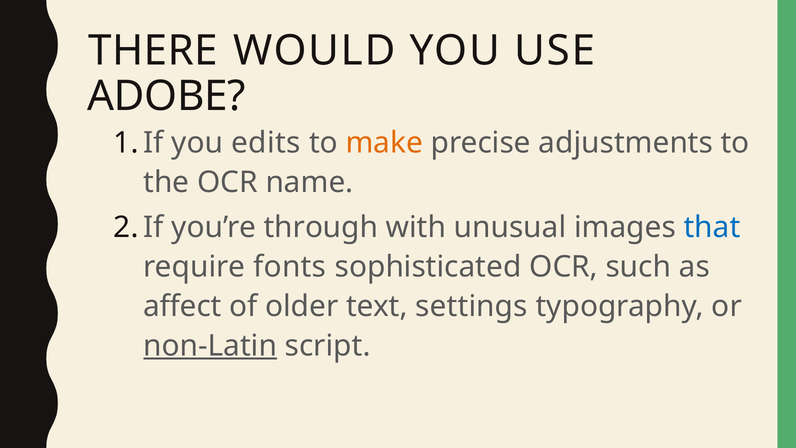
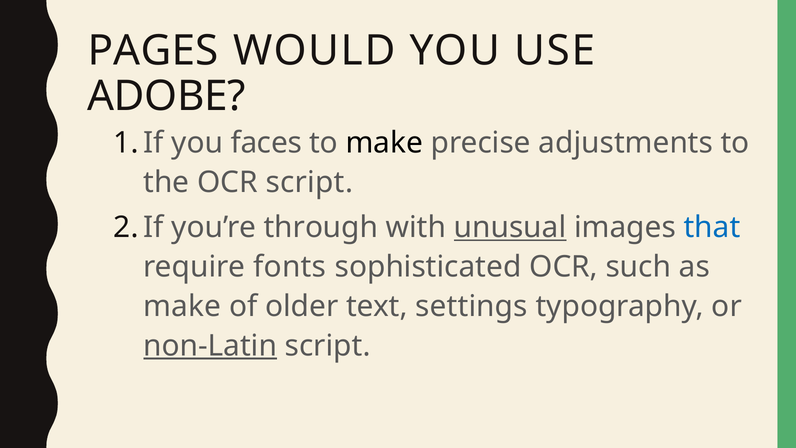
THERE: THERE -> PAGES
edits: edits -> faces
make at (384, 143) colour: orange -> black
OCR name: name -> script
unusual underline: none -> present
affect at (182, 306): affect -> make
